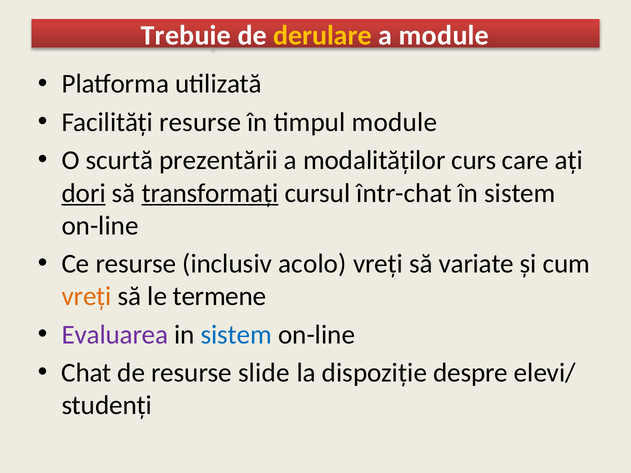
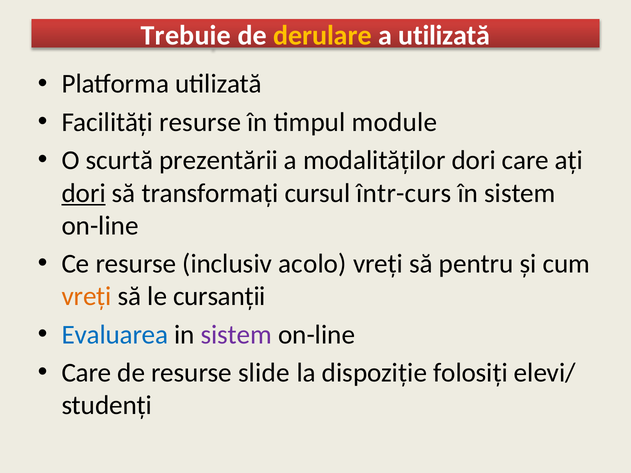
a module: module -> utilizată
modalităților curs: curs -> dori
transformați underline: present -> none
într-chat: într-chat -> într-curs
variate: variate -> pentru
termene: termene -> cursanții
Evaluarea colour: purple -> blue
sistem at (236, 335) colour: blue -> purple
Chat at (86, 373): Chat -> Care
despre: despre -> folosiți
